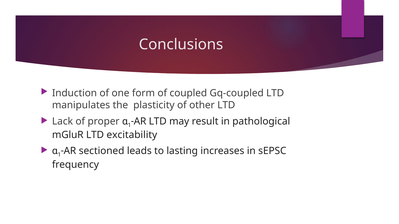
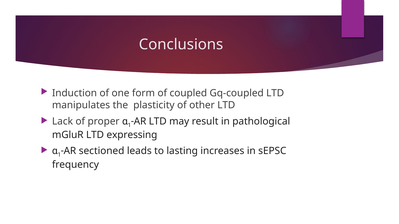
excitability: excitability -> expressing
